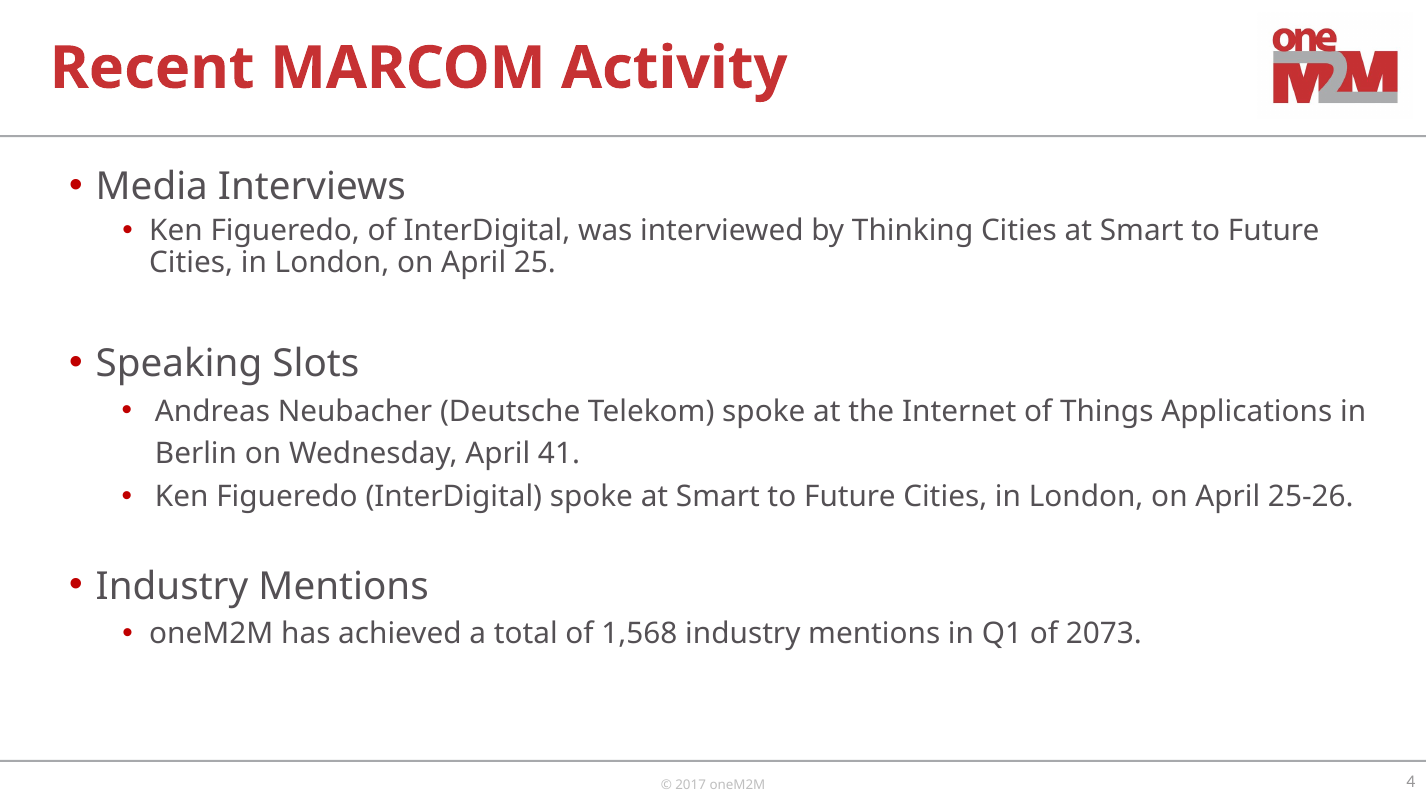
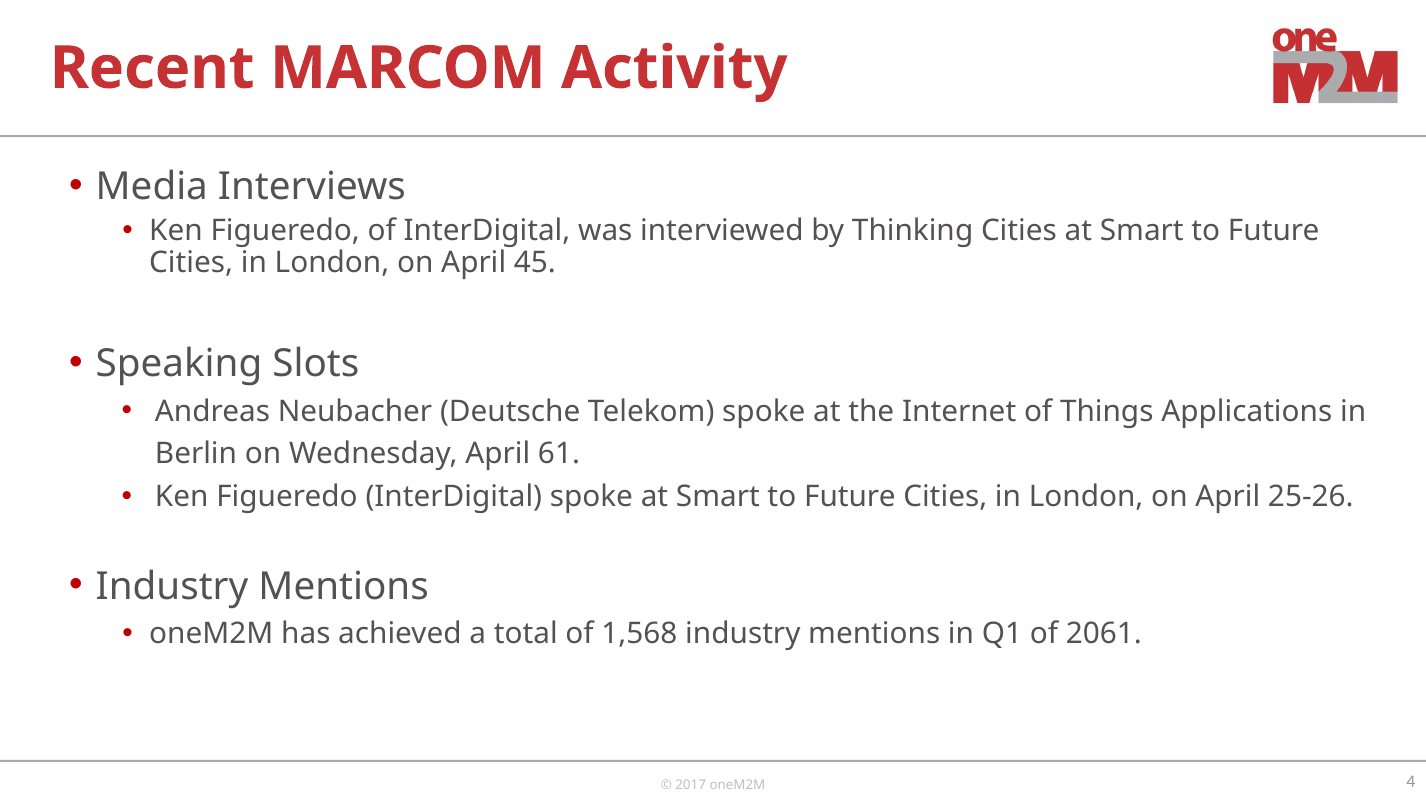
25: 25 -> 45
41: 41 -> 61
2073: 2073 -> 2061
